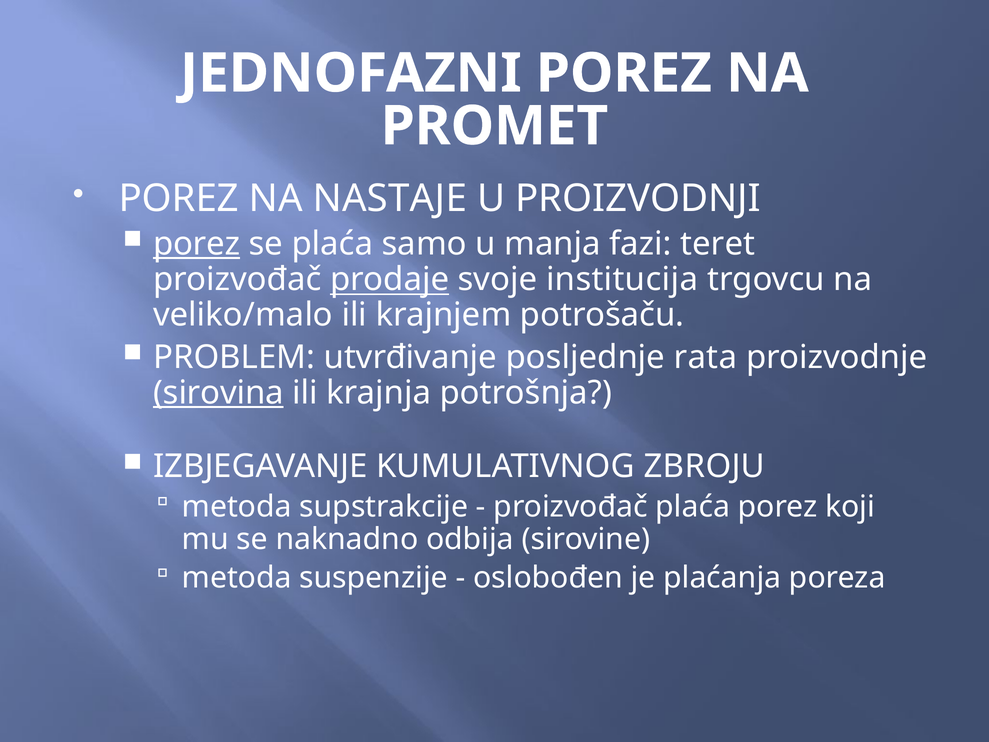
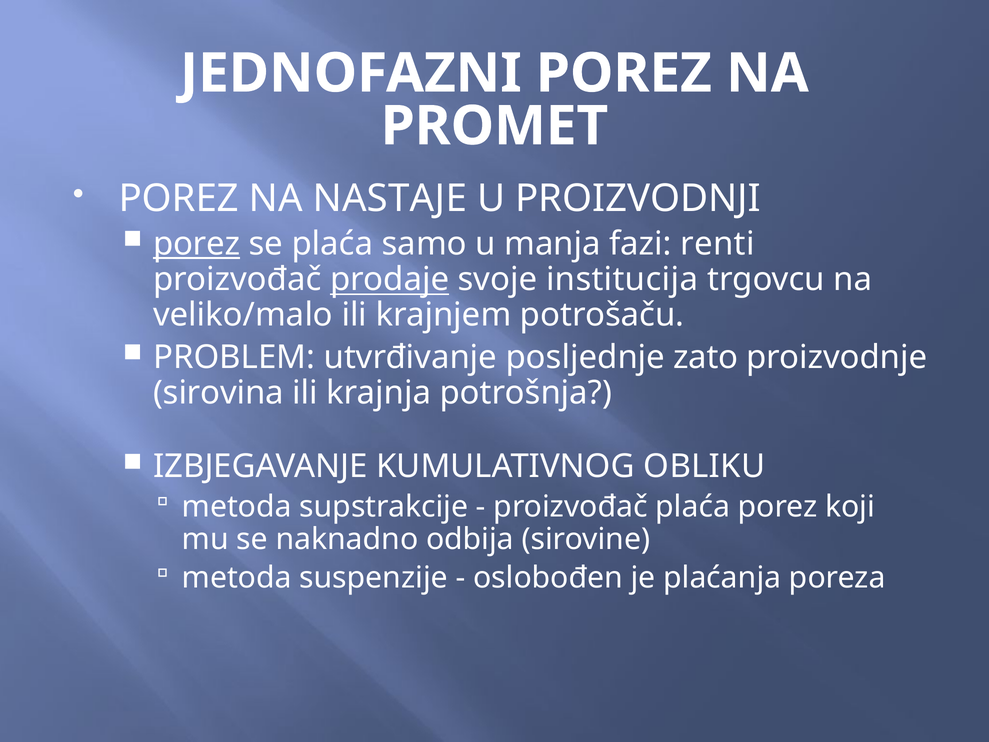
teret: teret -> renti
rata: rata -> zato
sirovina underline: present -> none
ZBROJU: ZBROJU -> OBLIKU
